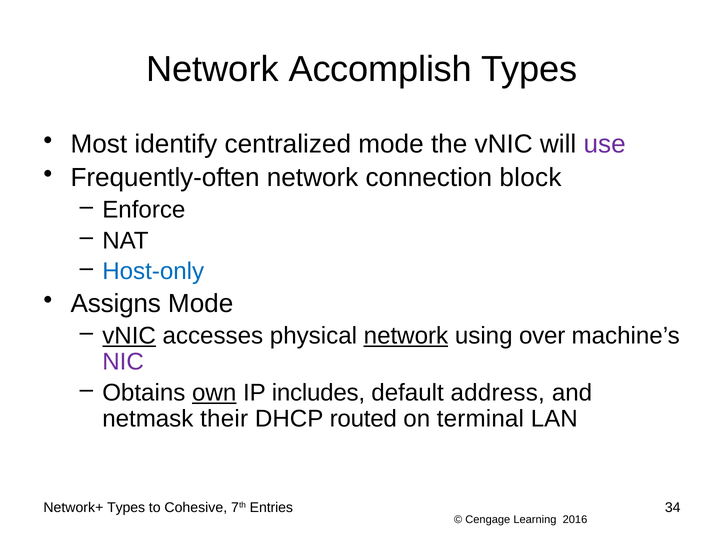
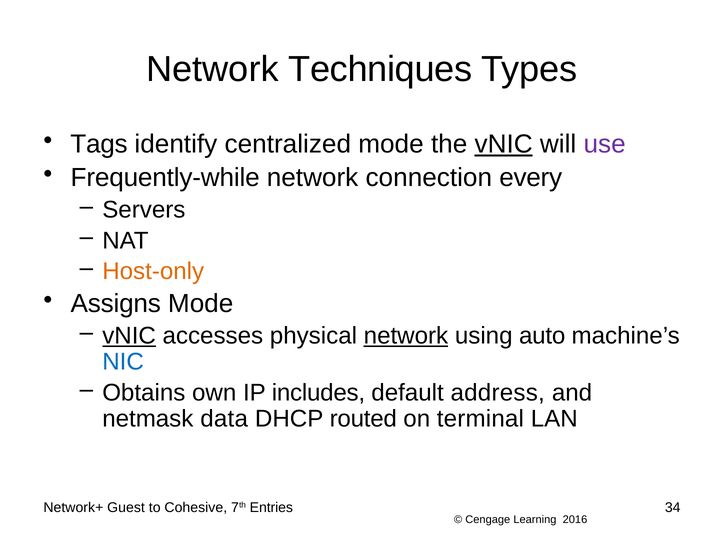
Accomplish: Accomplish -> Techniques
Most: Most -> Tags
vNIC at (504, 144) underline: none -> present
Frequently-often: Frequently-often -> Frequently-while
block: block -> every
Enforce: Enforce -> Servers
Host-only colour: blue -> orange
over: over -> auto
NIC colour: purple -> blue
own underline: present -> none
their: their -> data
Network+ Types: Types -> Guest
